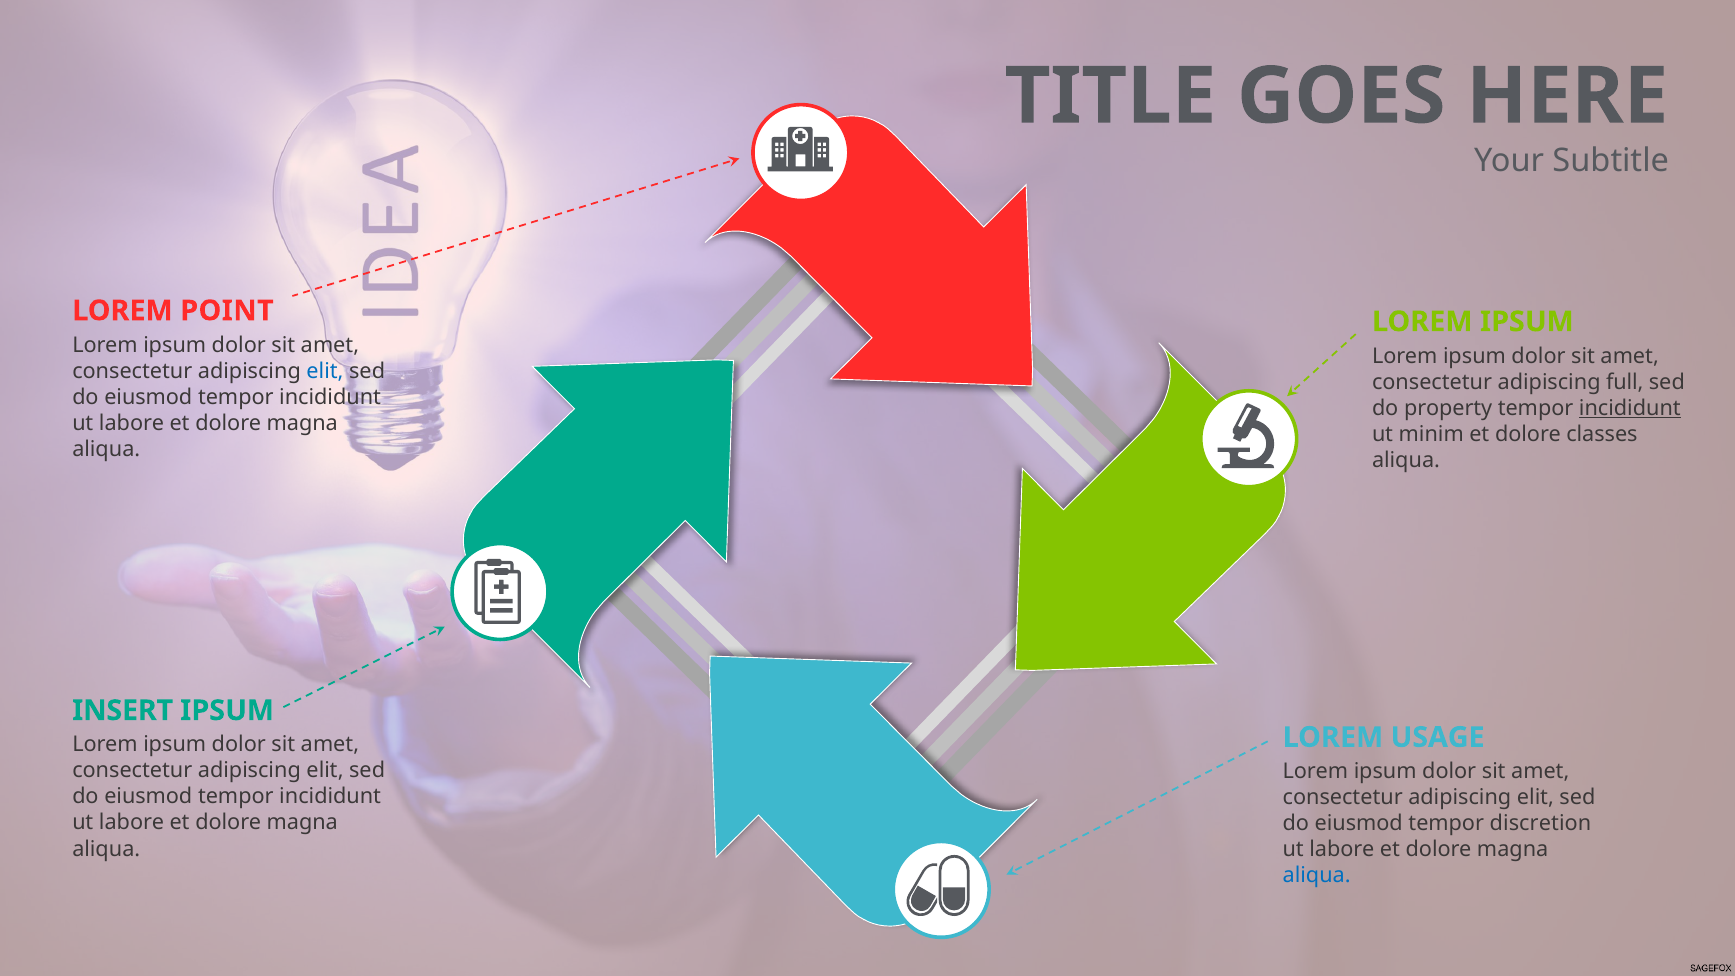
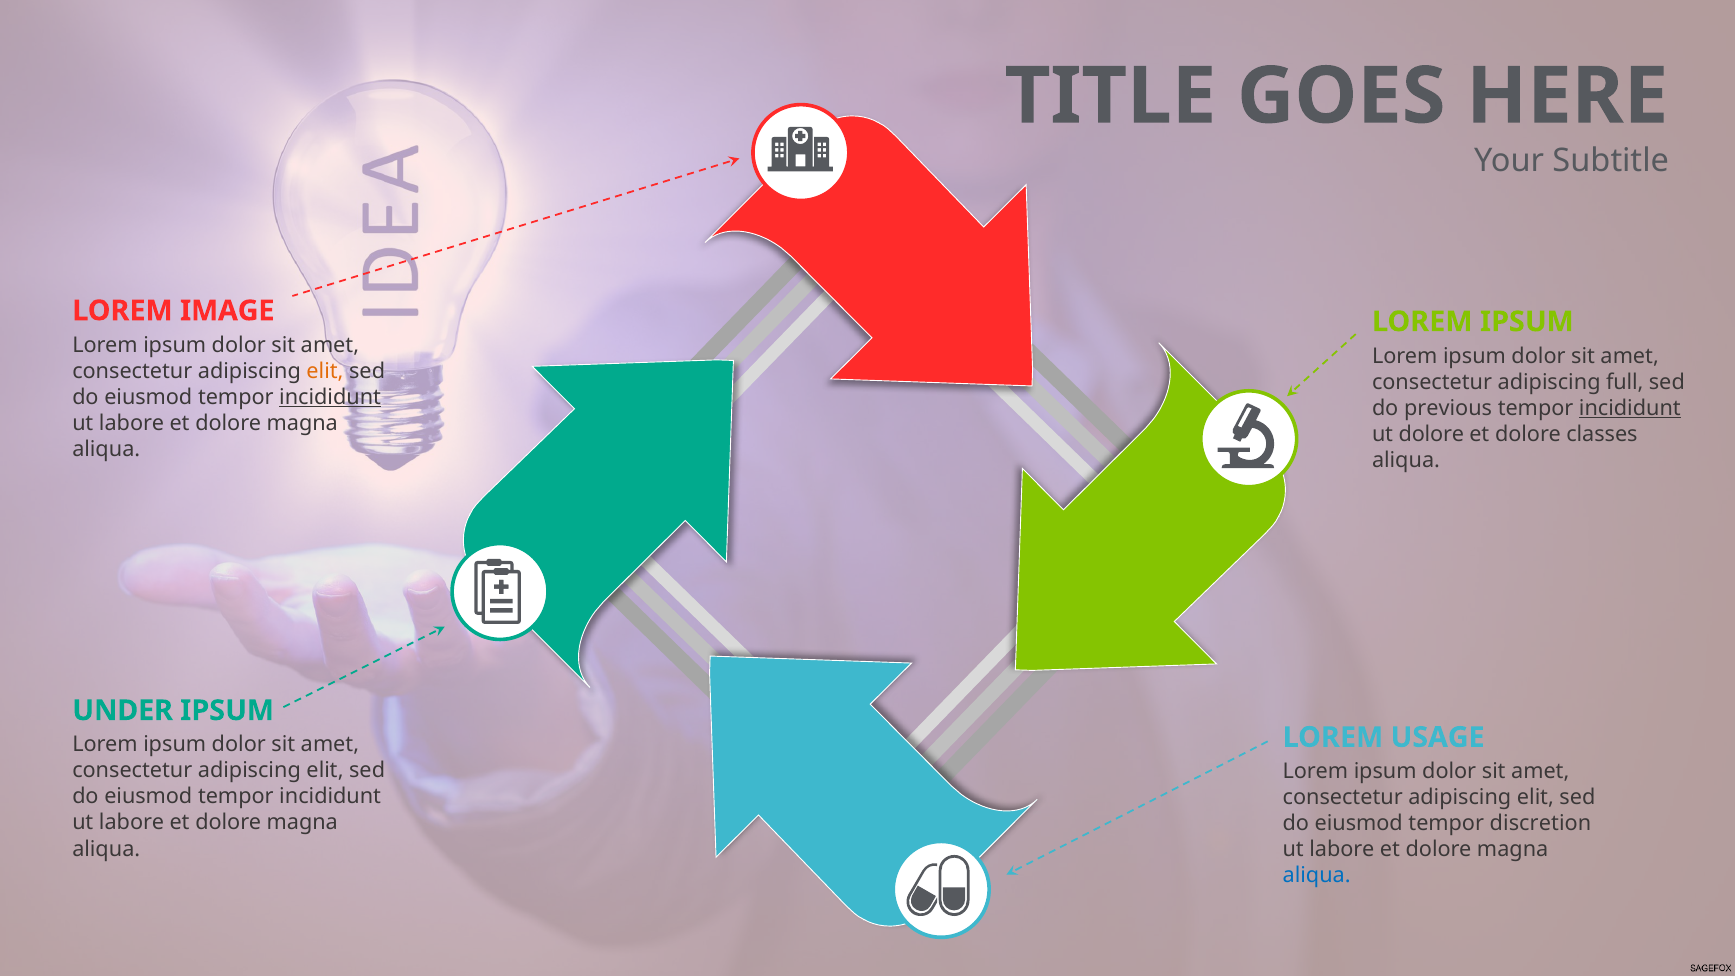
POINT: POINT -> IMAGE
elit at (325, 371) colour: blue -> orange
incididunt at (330, 397) underline: none -> present
property: property -> previous
ut minim: minim -> dolore
INSERT: INSERT -> UNDER
